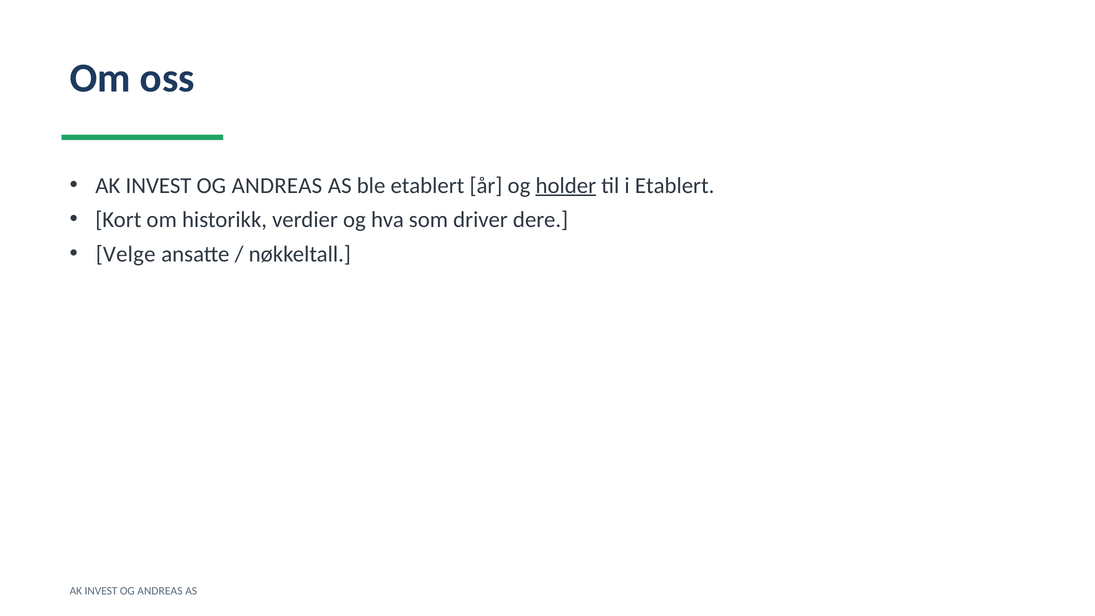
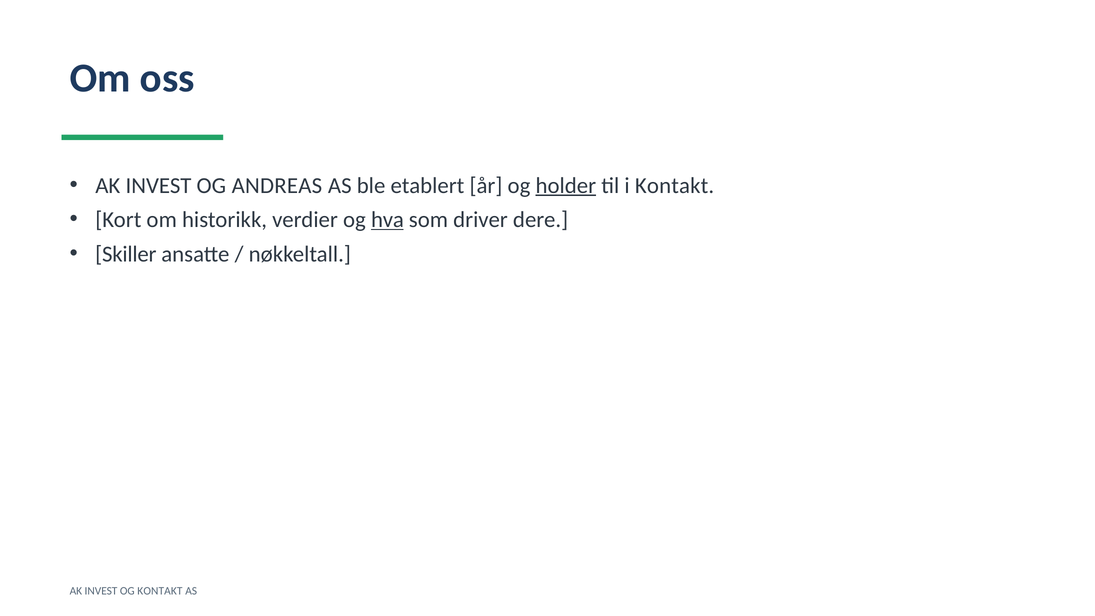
i Etablert: Etablert -> Kontakt
hva underline: none -> present
Velge: Velge -> Skiller
ANDREAS at (160, 591): ANDREAS -> KONTAKT
